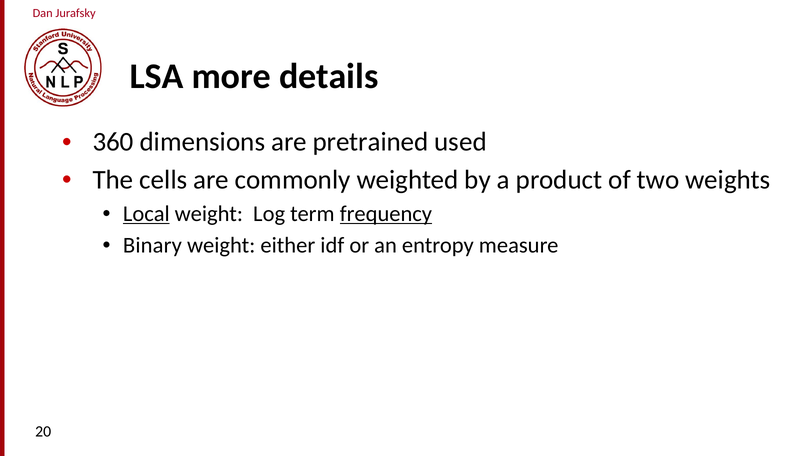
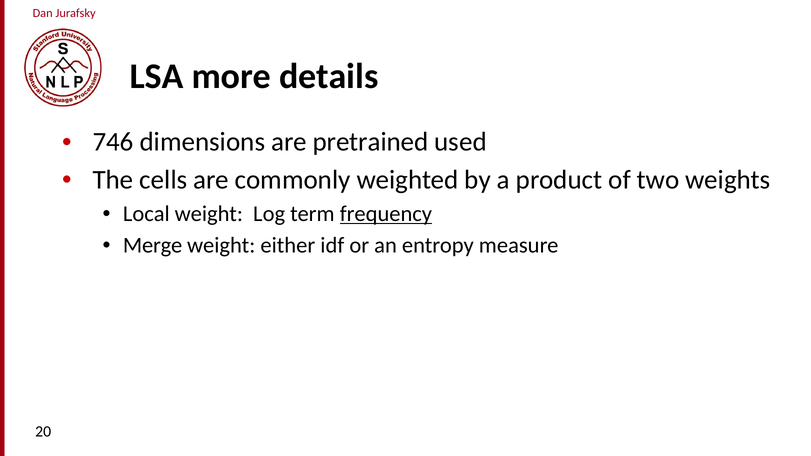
360: 360 -> 746
Local underline: present -> none
Binary: Binary -> Merge
